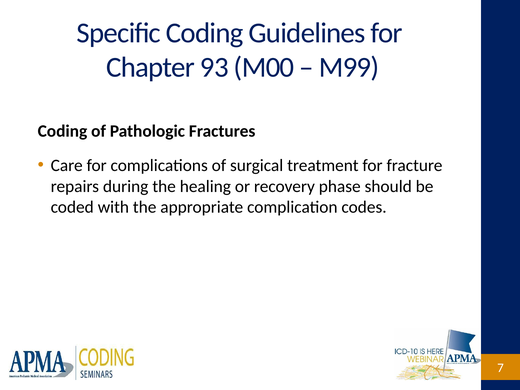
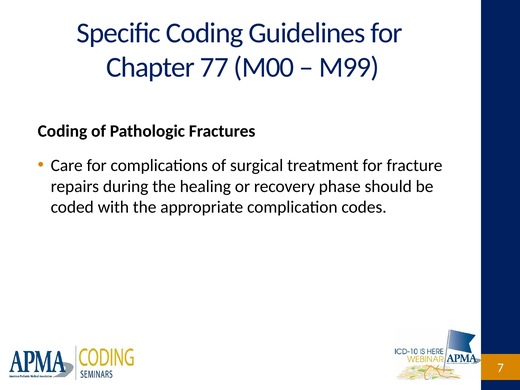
93: 93 -> 77
